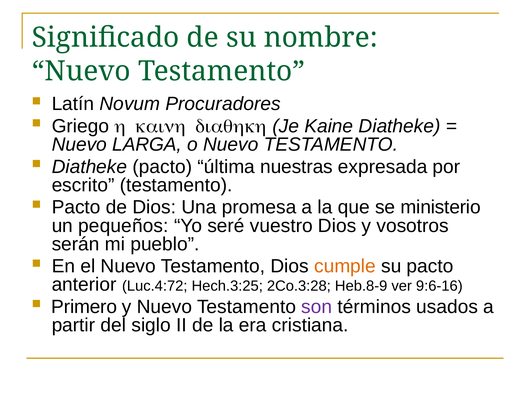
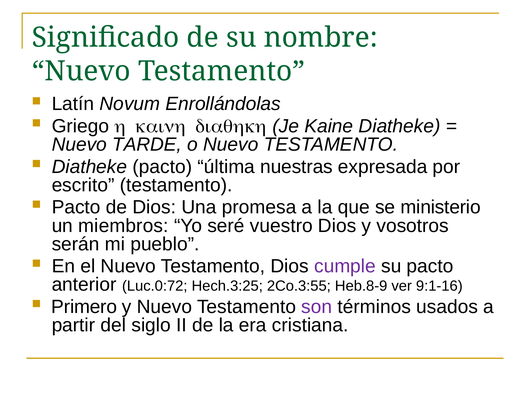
Procuradores: Procuradores -> Enrollándolas
LARGA: LARGA -> TARDE
pequeños: pequeños -> miembros
cumple colour: orange -> purple
Luc.4:72: Luc.4:72 -> Luc.0:72
2Co.3:28: 2Co.3:28 -> 2Co.3:55
9:6-16: 9:6-16 -> 9:1-16
